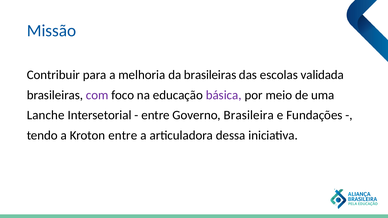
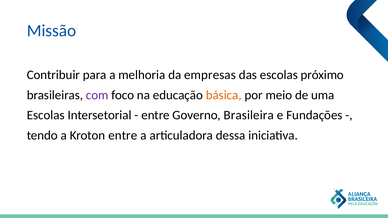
da brasileiras: brasileiras -> empresas
validada: validada -> próximo
básica colour: purple -> orange
Lanche at (46, 115): Lanche -> Escolas
